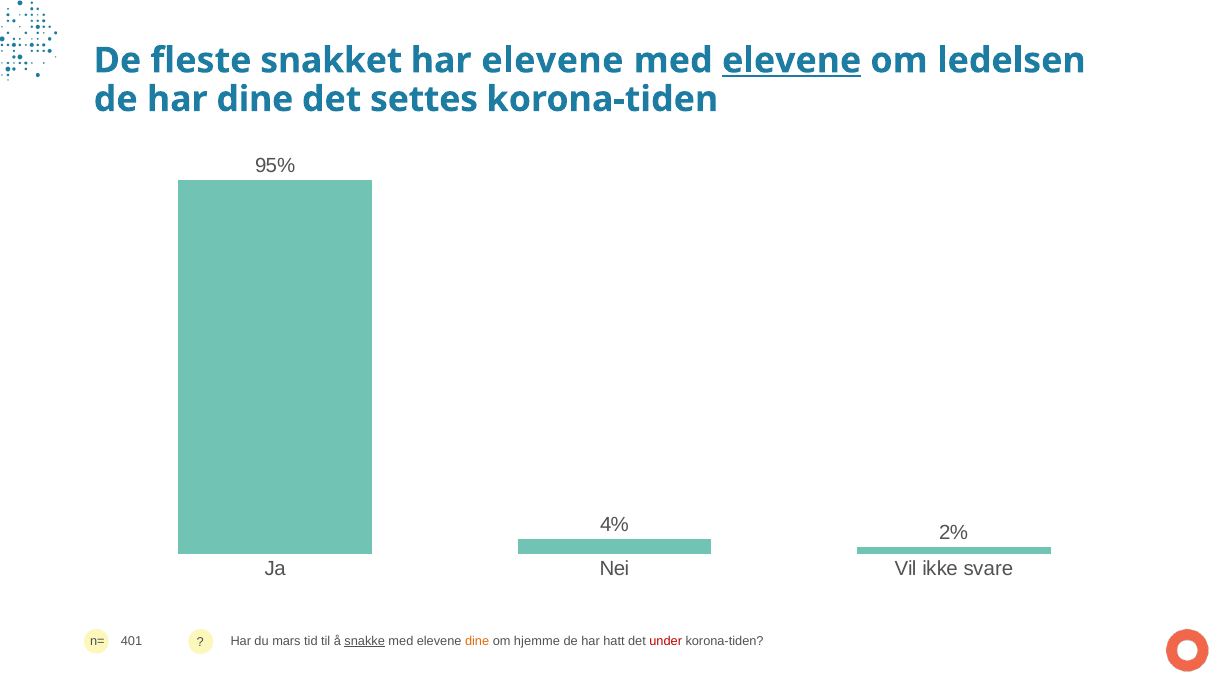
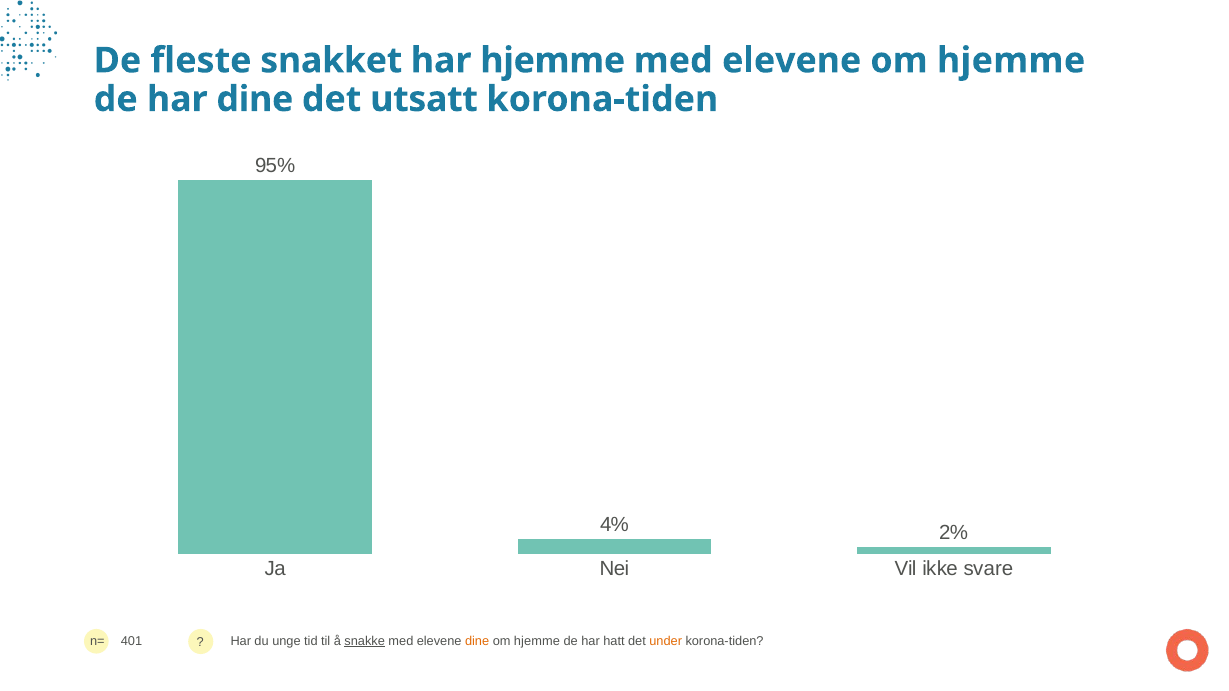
har elevene: elevene -> hjemme
elevene at (792, 61) underline: present -> none
ledelsen at (1011, 61): ledelsen -> hjemme
settes: settes -> utsatt
mars: mars -> unge
under colour: red -> orange
